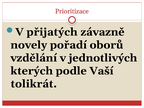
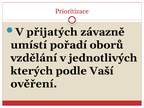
novely: novely -> umístí
tolikrát: tolikrát -> ověření
